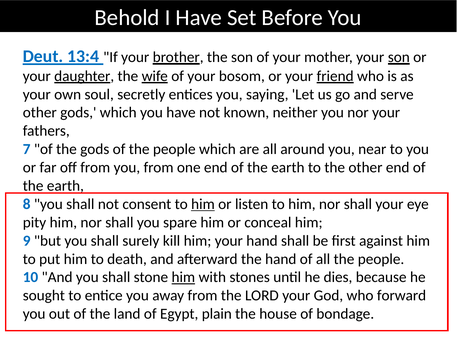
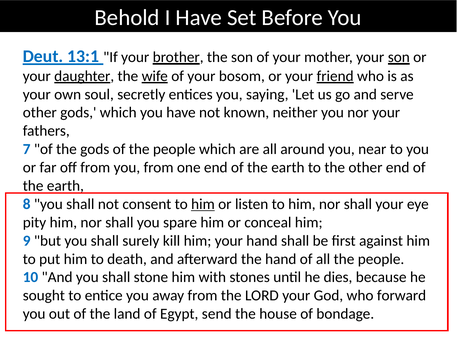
13:4: 13:4 -> 13:1
him at (183, 277) underline: present -> none
plain: plain -> send
